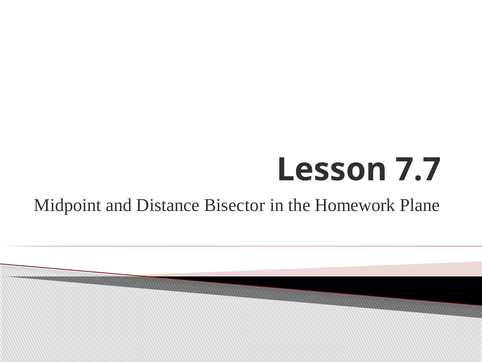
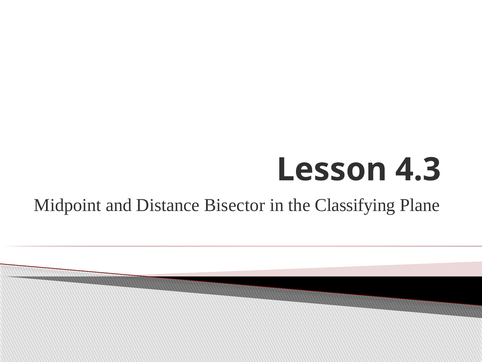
7.7: 7.7 -> 4.3
Homework: Homework -> Classifying
